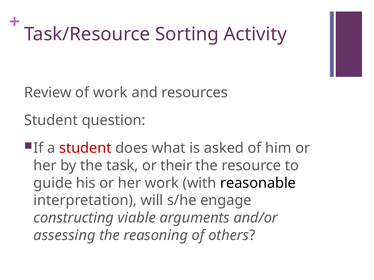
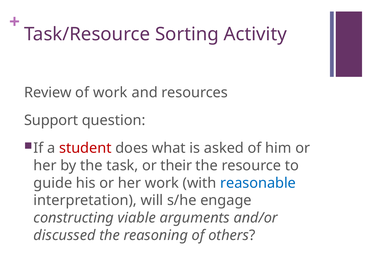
Student at (51, 121): Student -> Support
reasonable colour: black -> blue
assessing: assessing -> discussed
